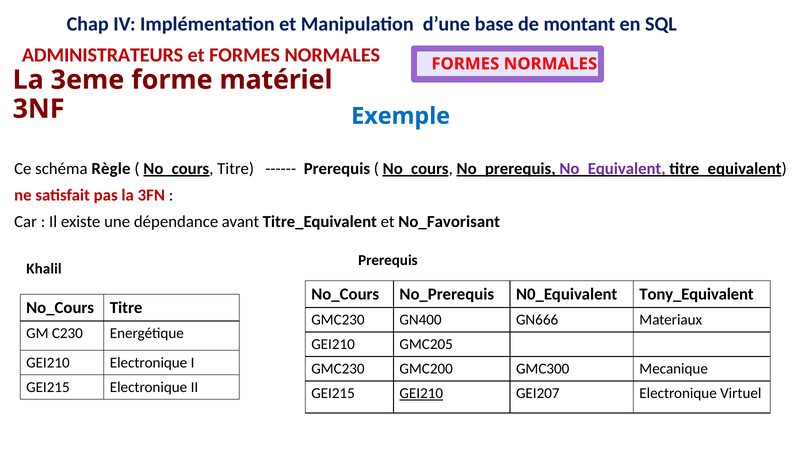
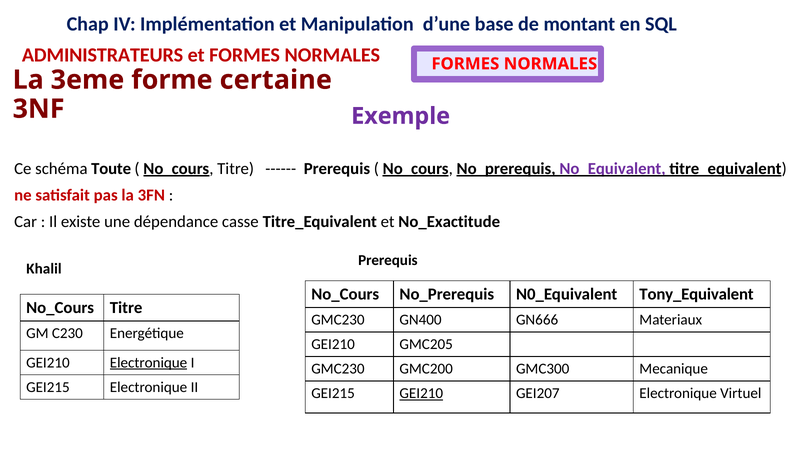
matériel: matériel -> certaine
Exemple colour: blue -> purple
Règle: Règle -> Toute
avant: avant -> casse
No_Favorisant: No_Favorisant -> No_Exactitude
Electronique at (149, 362) underline: none -> present
